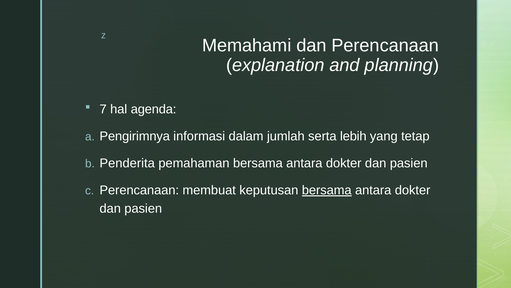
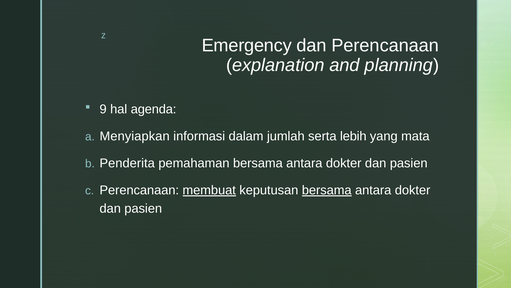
Memahami: Memahami -> Emergency
7: 7 -> 9
Pengirimnya: Pengirimnya -> Menyiapkan
tetap: tetap -> mata
membuat underline: none -> present
